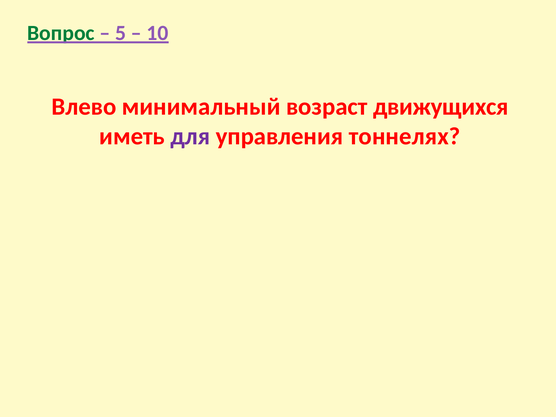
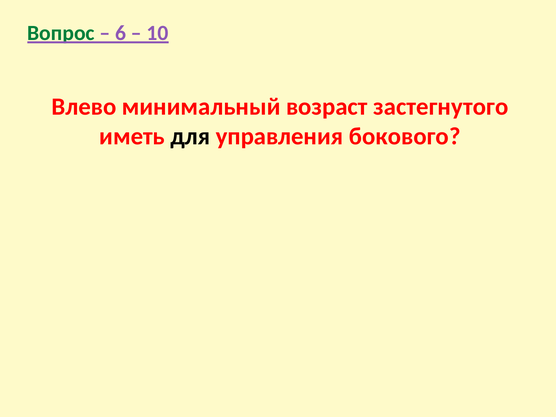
5: 5 -> 6
движущихся: движущихся -> застегнутого
для colour: purple -> black
тоннелях: тоннелях -> бокового
